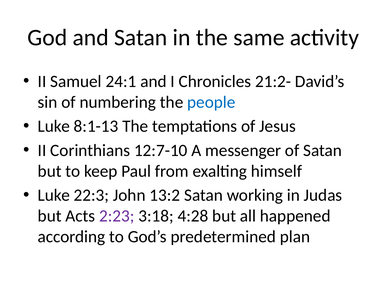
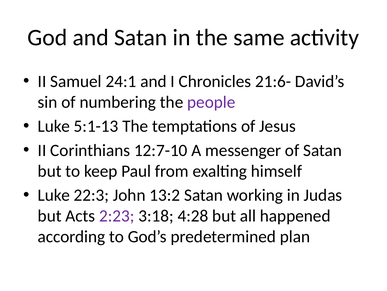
21:2-: 21:2- -> 21:6-
people colour: blue -> purple
8:1-13: 8:1-13 -> 5:1-13
